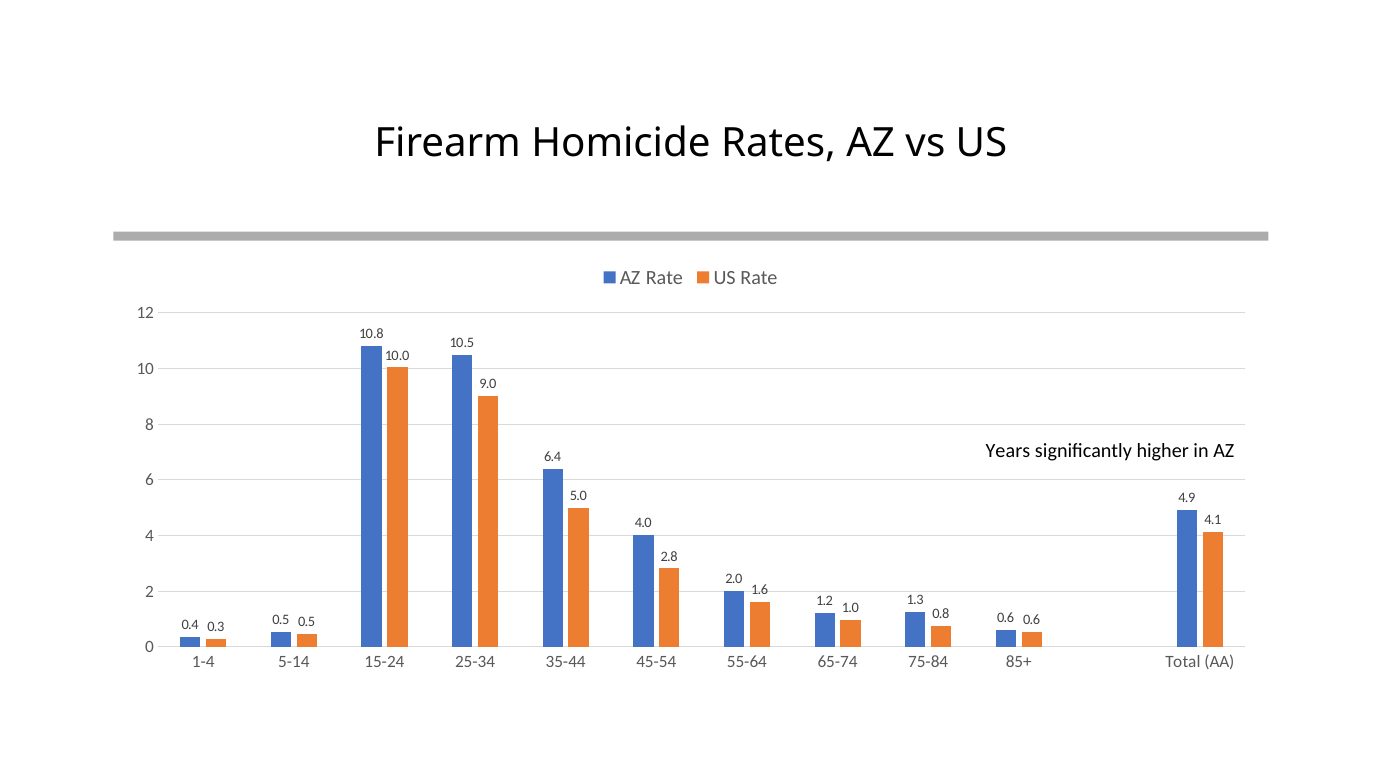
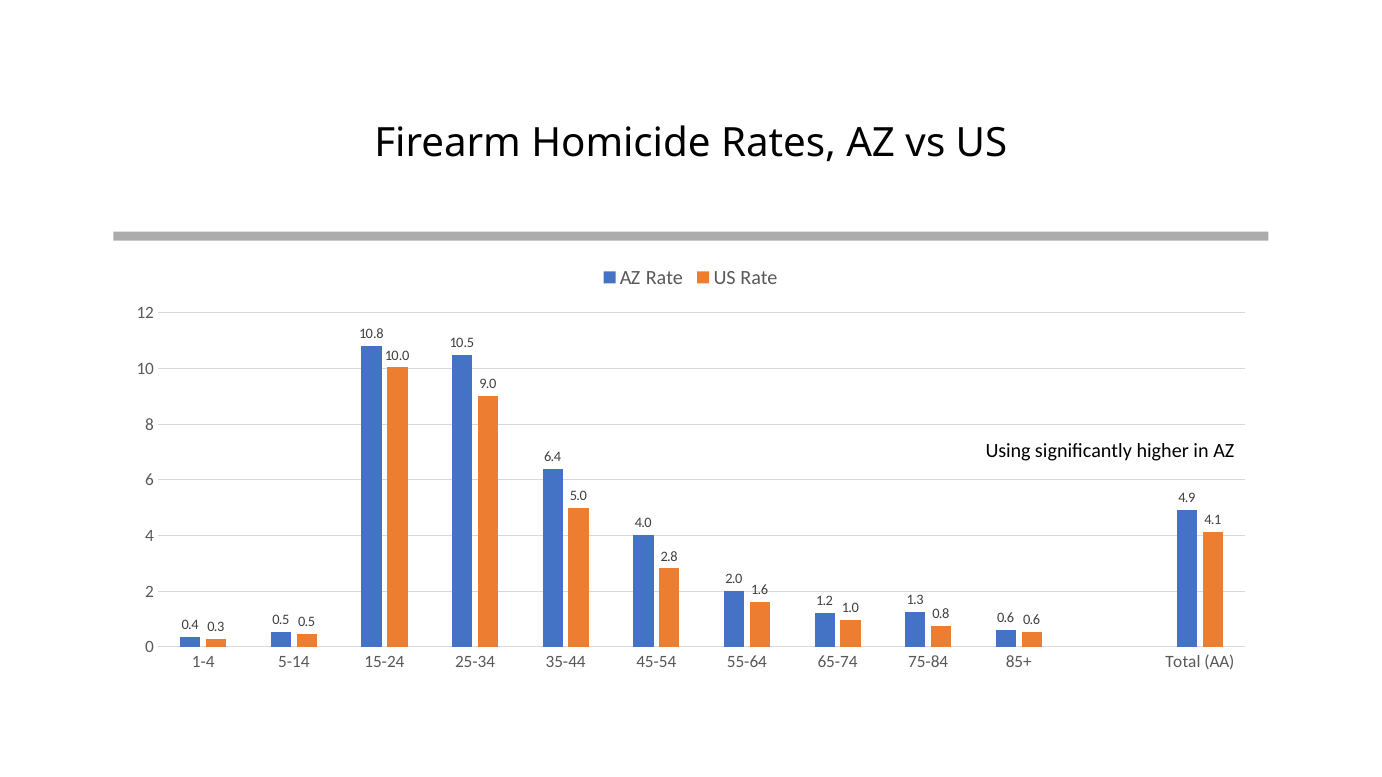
Years: Years -> Using
